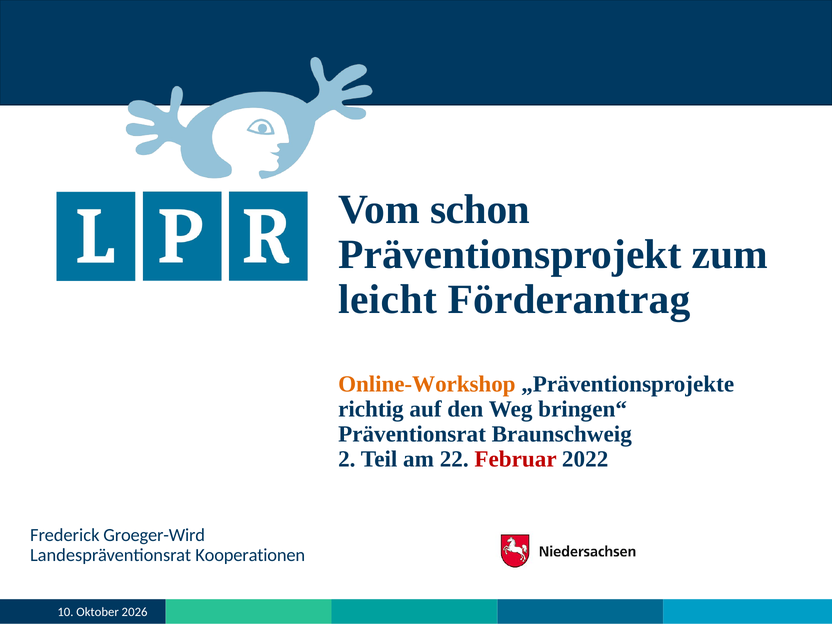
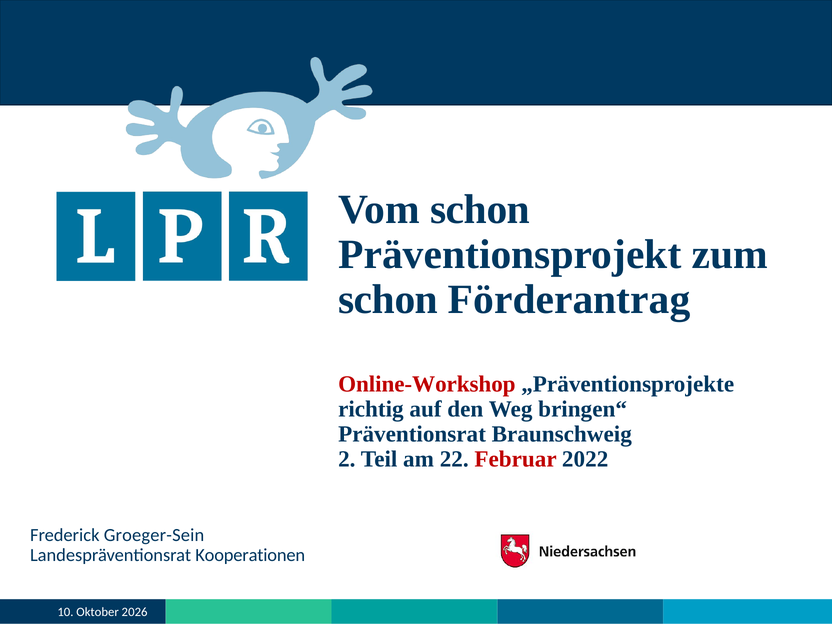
leicht at (388, 299): leicht -> schon
Online-Workshop colour: orange -> red
Groeger-Wird: Groeger-Wird -> Groeger-Sein
